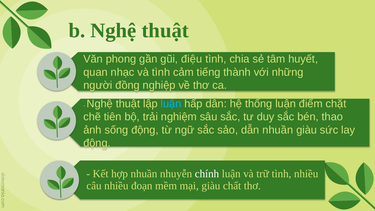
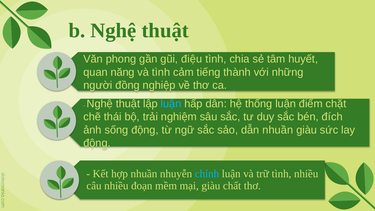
nhạc: nhạc -> năng
tiên: tiên -> thái
thao: thao -> đích
chính colour: white -> light blue
